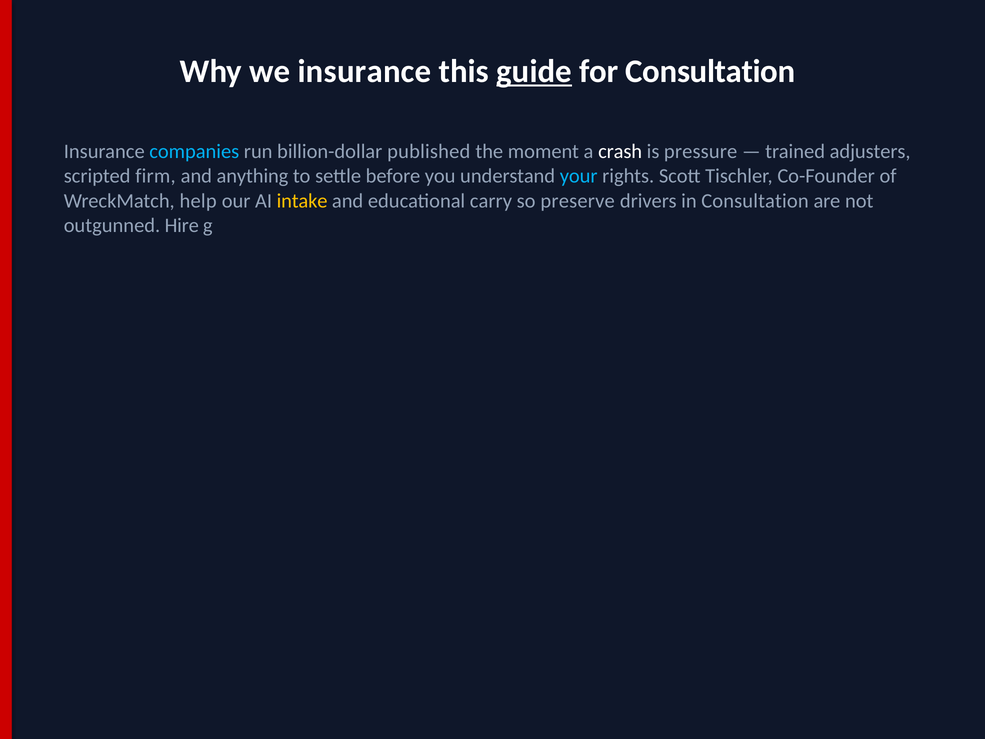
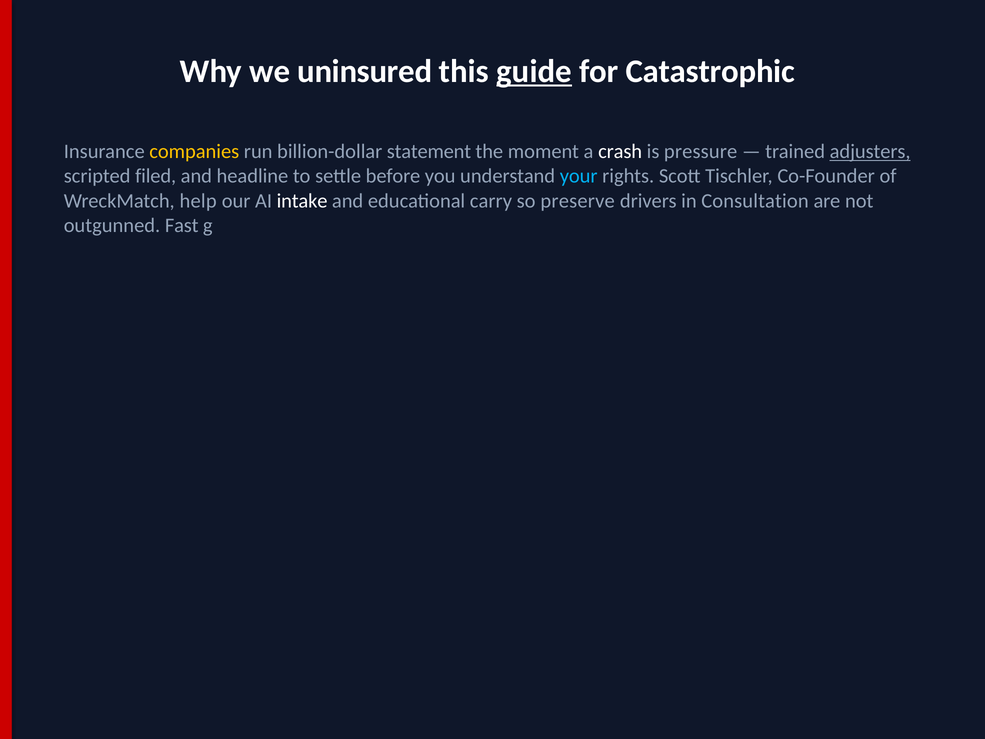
we insurance: insurance -> uninsured
for Consultation: Consultation -> Catastrophic
companies colour: light blue -> yellow
published: published -> statement
adjusters underline: none -> present
firm: firm -> filed
anything: anything -> headline
intake colour: yellow -> white
Hire: Hire -> Fast
